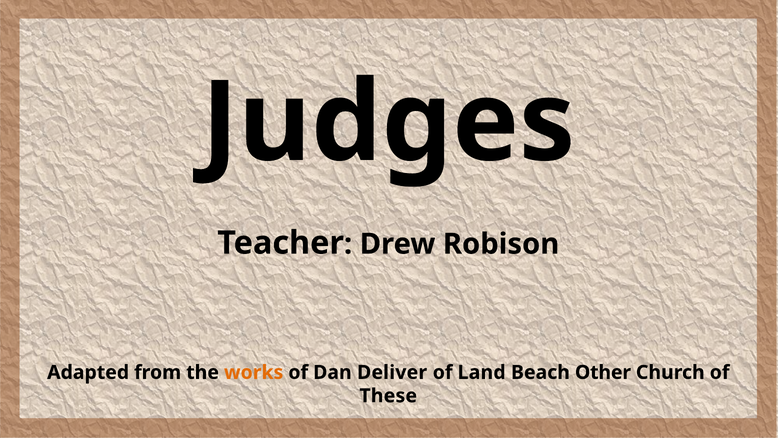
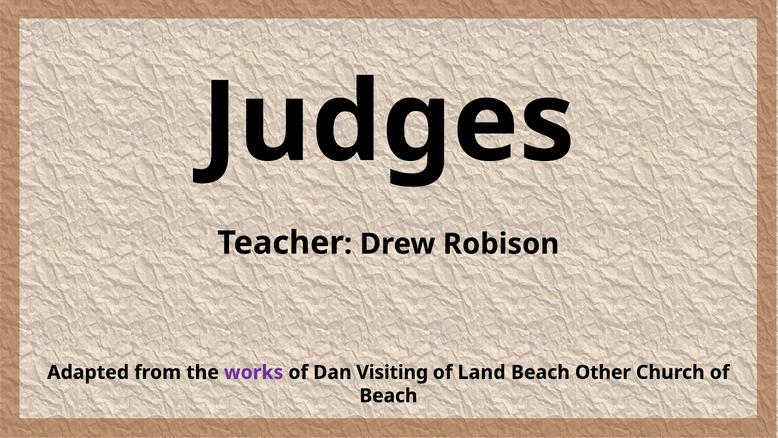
works colour: orange -> purple
Deliver: Deliver -> Visiting
These at (388, 395): These -> Beach
